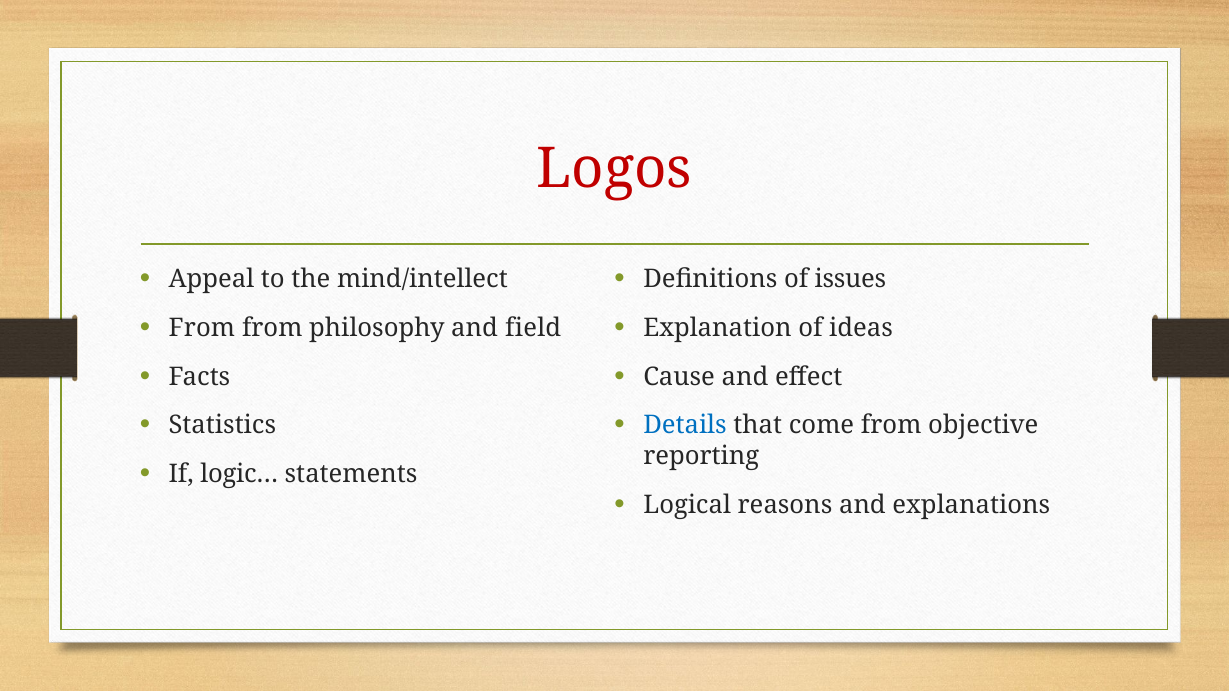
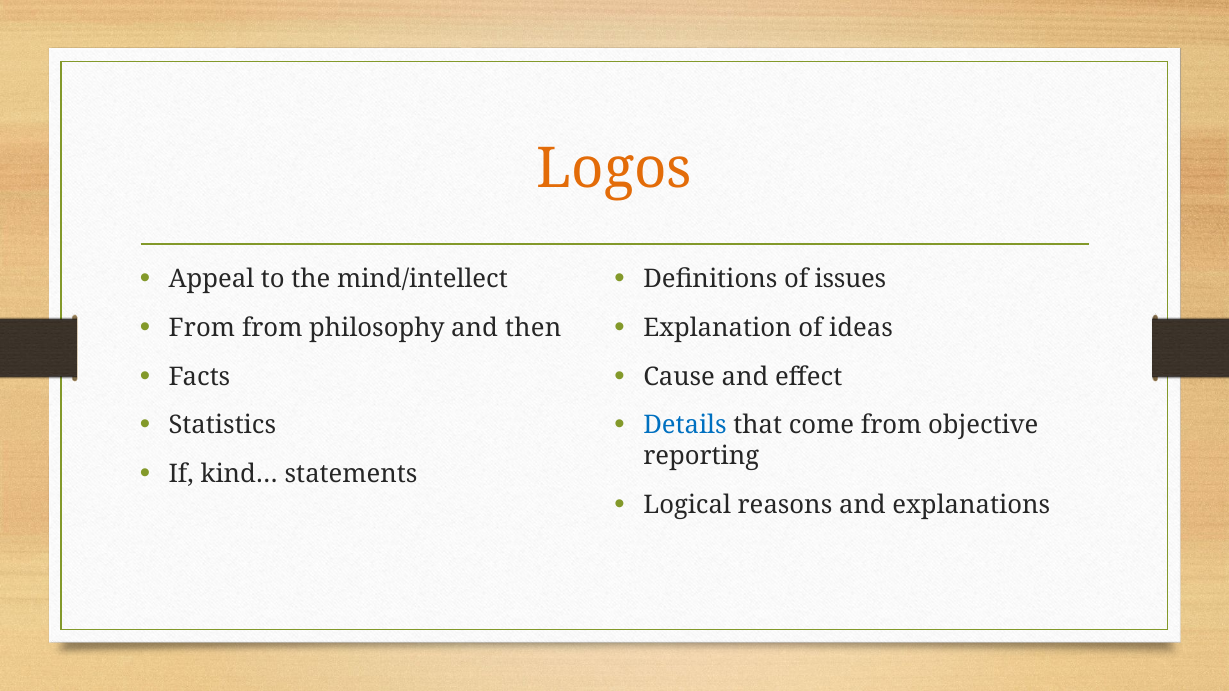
Logos colour: red -> orange
field: field -> then
logic…: logic… -> kind…
